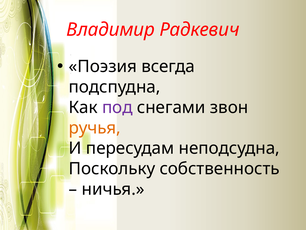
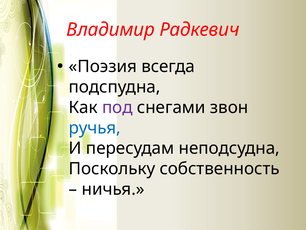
ручья colour: orange -> blue
